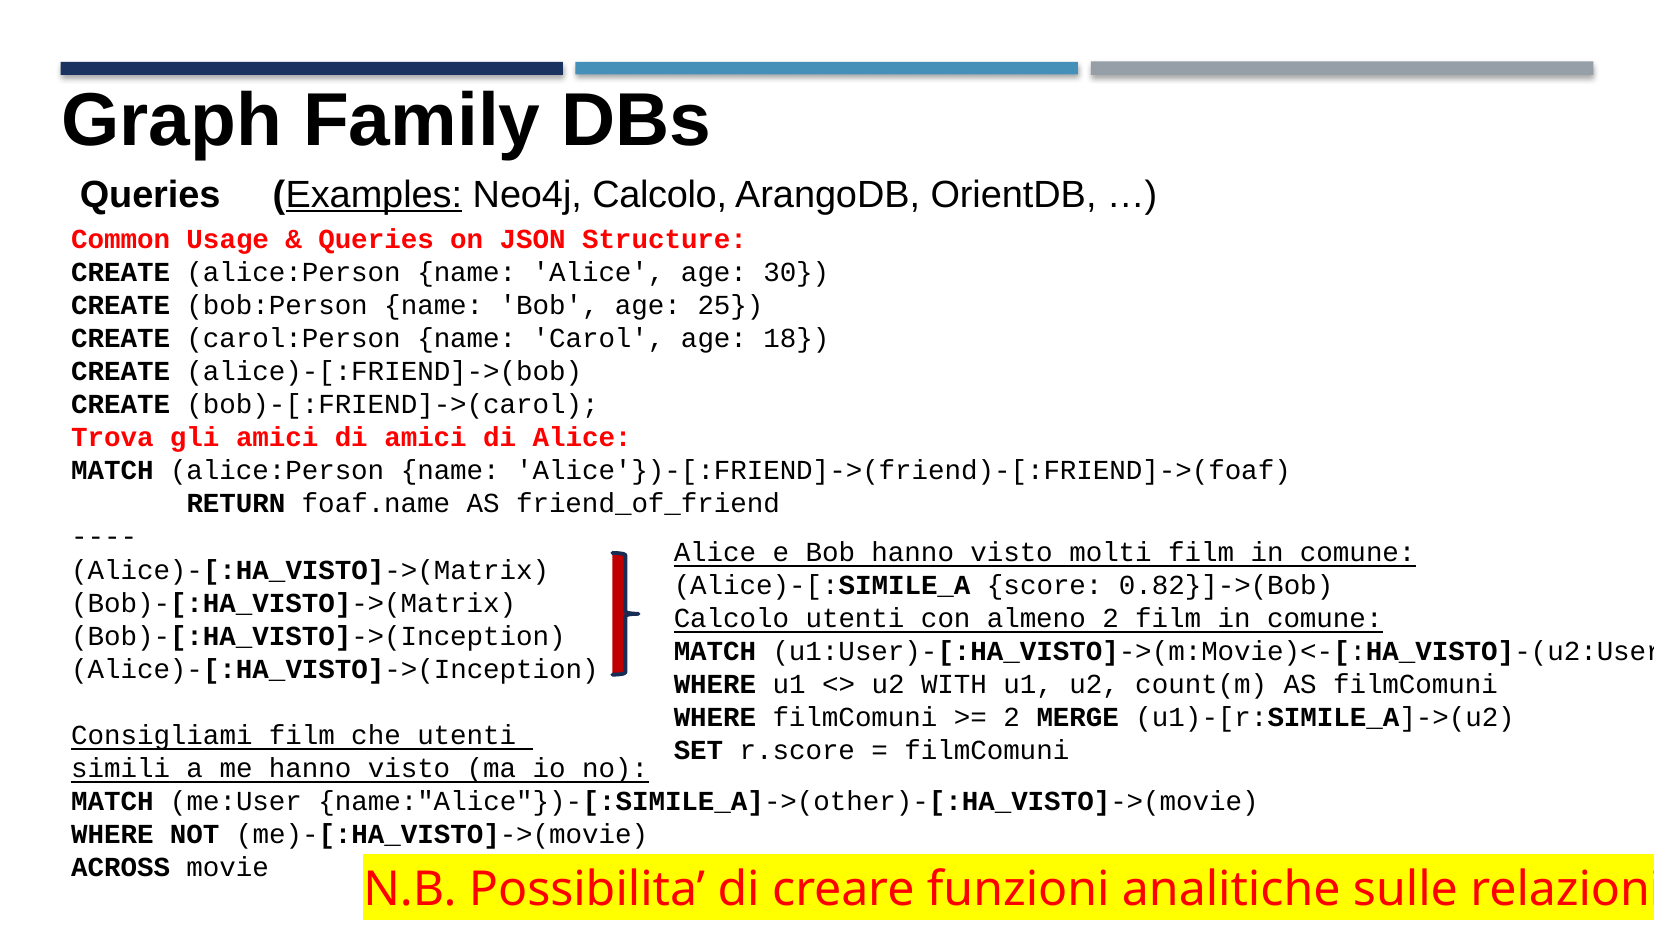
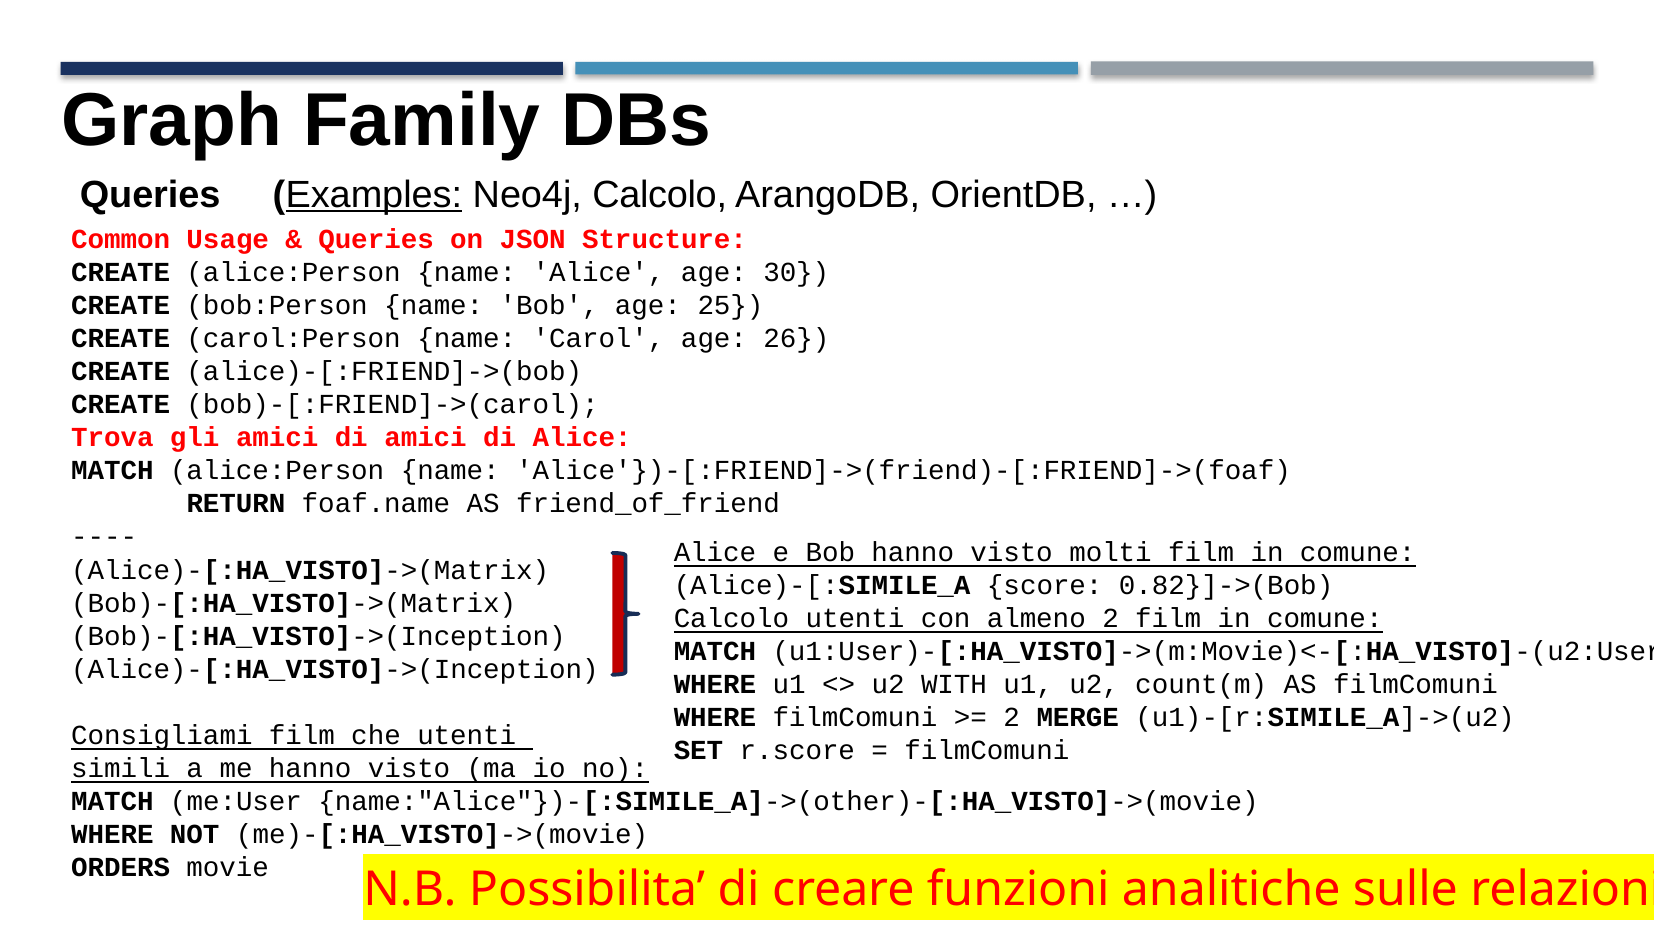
18: 18 -> 26
ACROSS: ACROSS -> ORDERS
